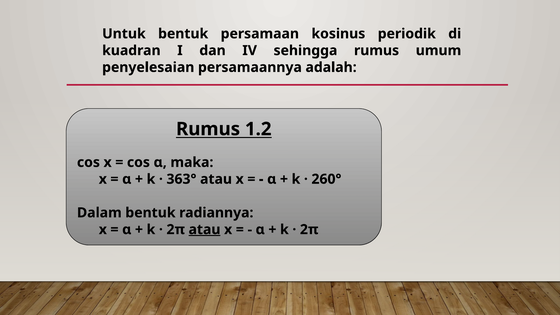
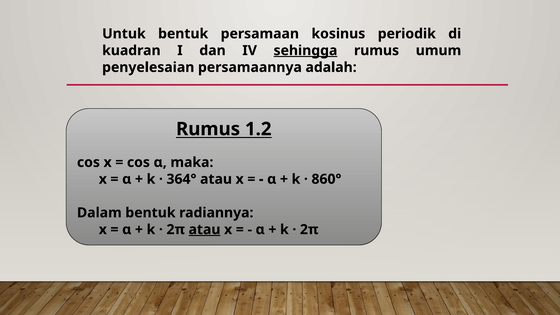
sehingga underline: none -> present
363°: 363° -> 364°
260°: 260° -> 860°
